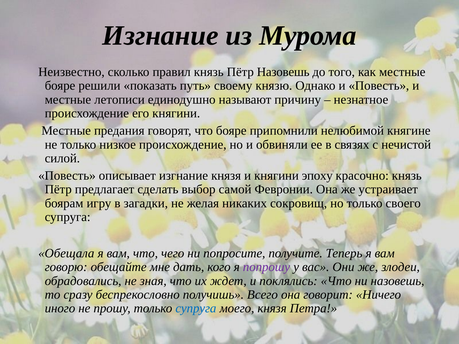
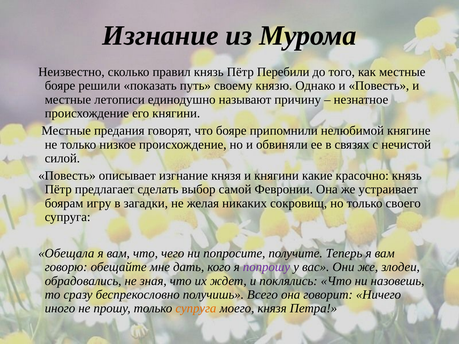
Пётр Назовешь: Назовешь -> Перебили
эпоху: эпоху -> какие
супруга at (196, 309) colour: blue -> orange
